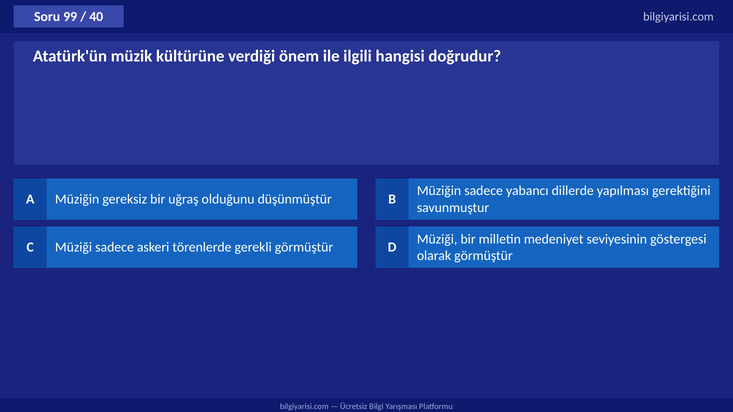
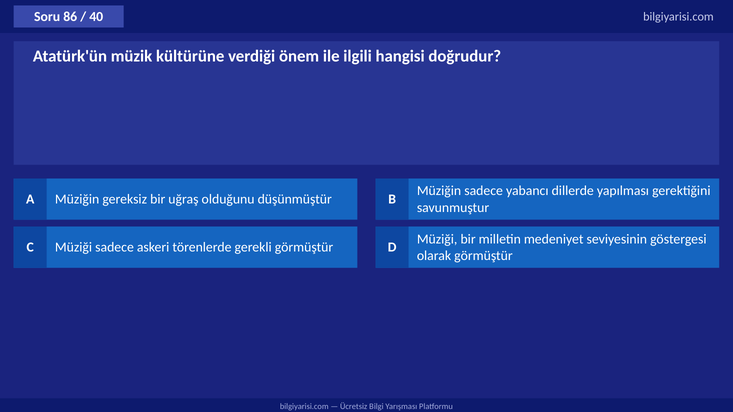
99: 99 -> 86
